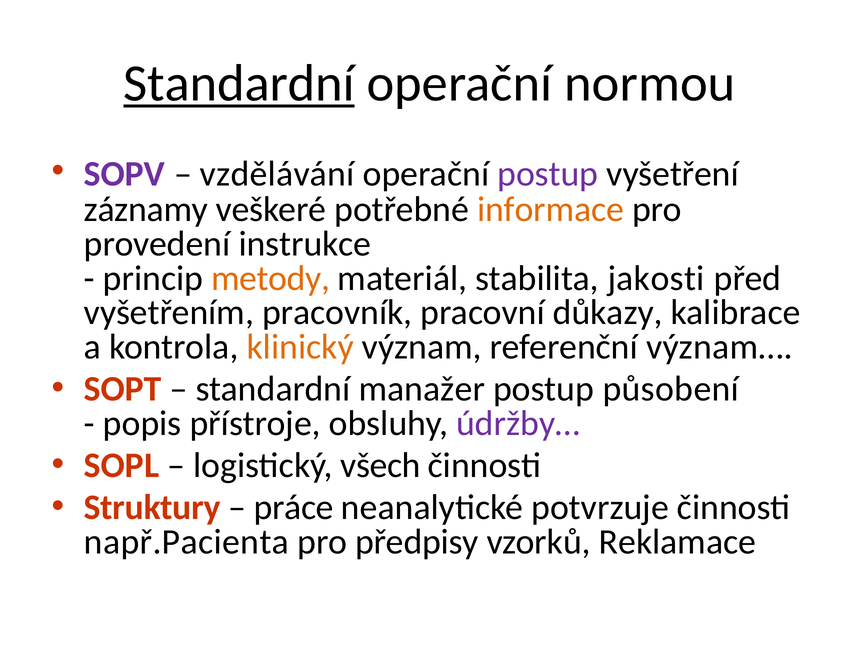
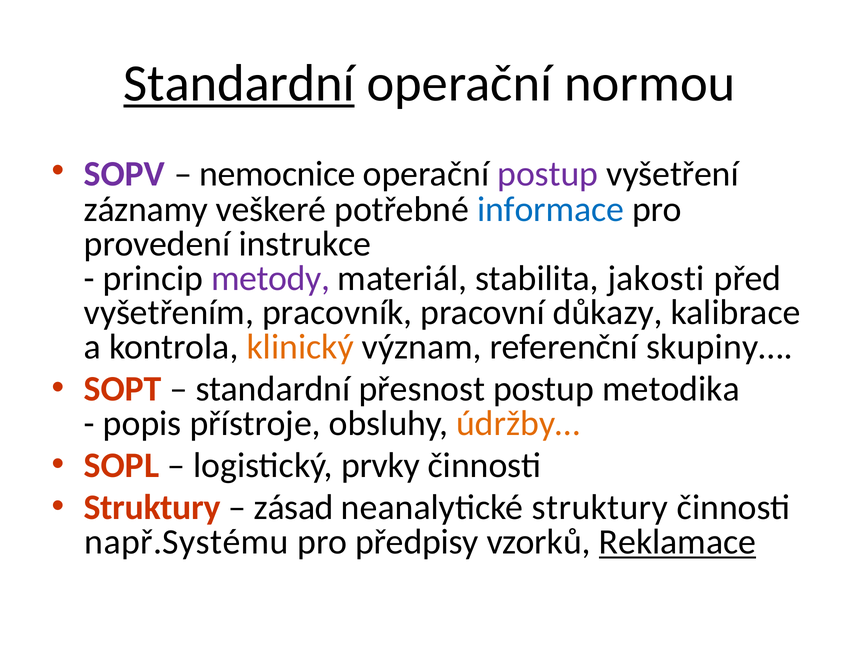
vzdělávání: vzdělávání -> nemocnice
informace colour: orange -> blue
metody colour: orange -> purple
význam…: význam… -> skupiny…
manažer: manažer -> přesnost
působení: působení -> metodika
údržby… colour: purple -> orange
všech: všech -> prvky
práce: práce -> zásad
neanalytické potvrzuje: potvrzuje -> struktury
např.Pacienta: např.Pacienta -> např.Systému
Reklamace underline: none -> present
